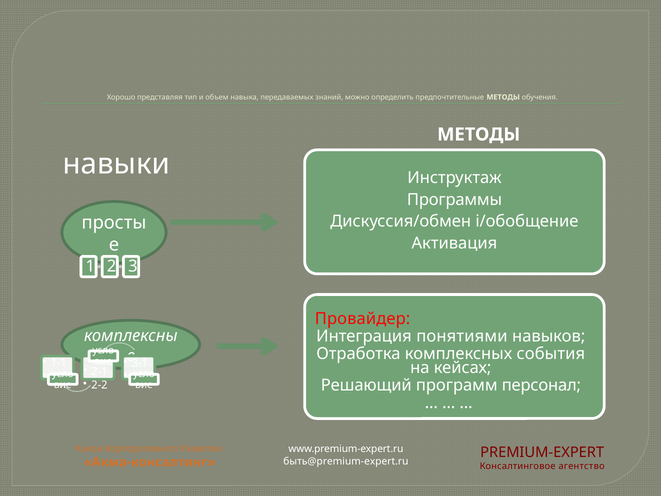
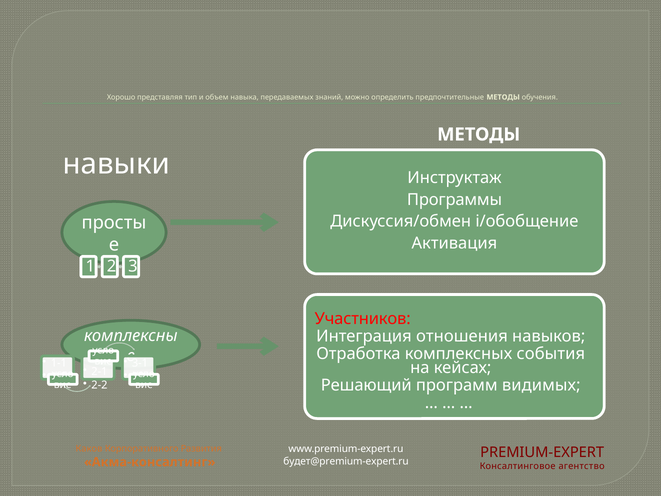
Провайдер: Провайдер -> Участников
понятиями: понятиями -> отношения
персонал: персонал -> видимых
быть@premium-expert.ru: быть@premium-expert.ru -> будет@premium-expert.ru
